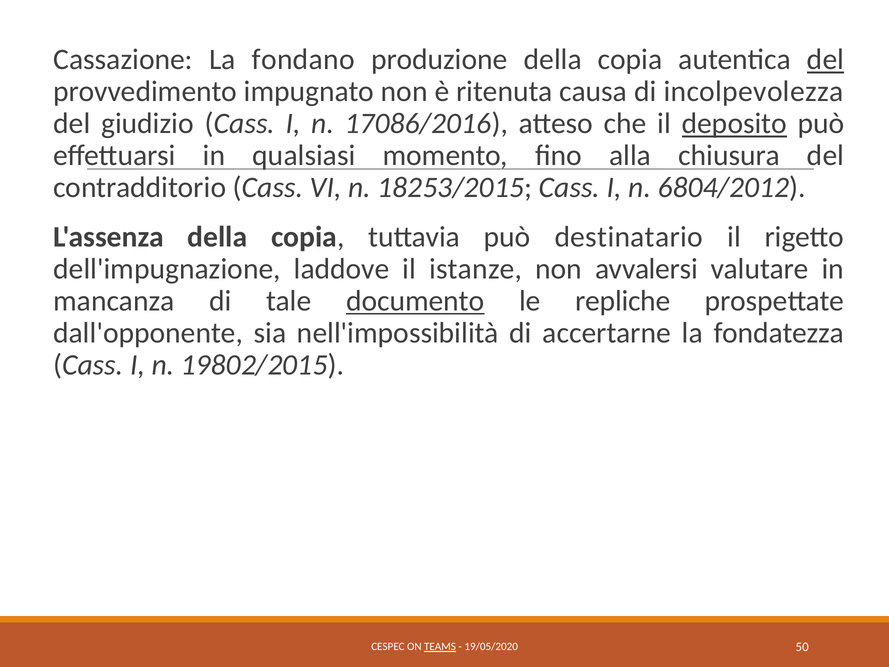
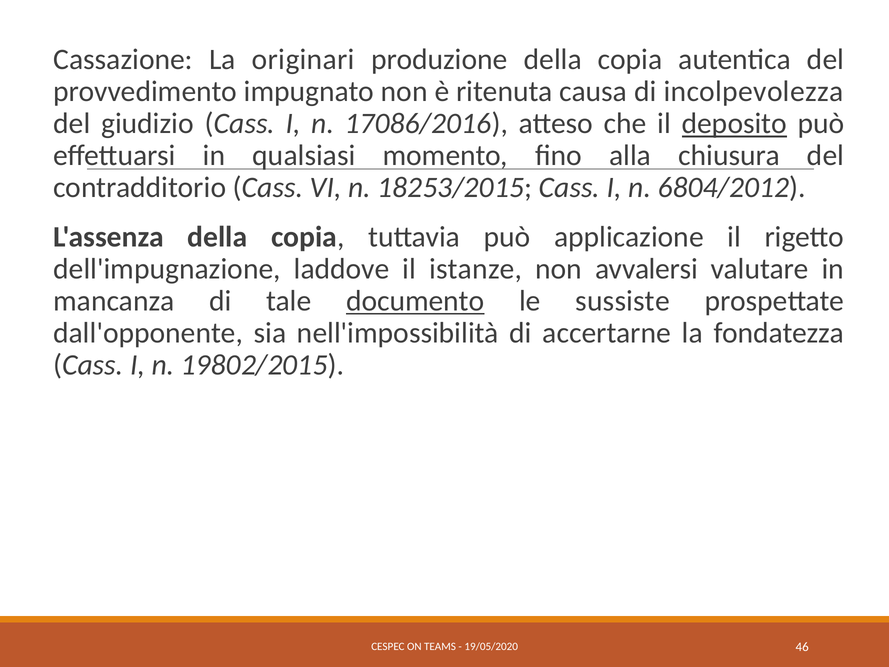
fondano: fondano -> originari
del at (825, 60) underline: present -> none
destinatario: destinatario -> applicazione
repliche: repliche -> sussiste
TEAMS underline: present -> none
50: 50 -> 46
